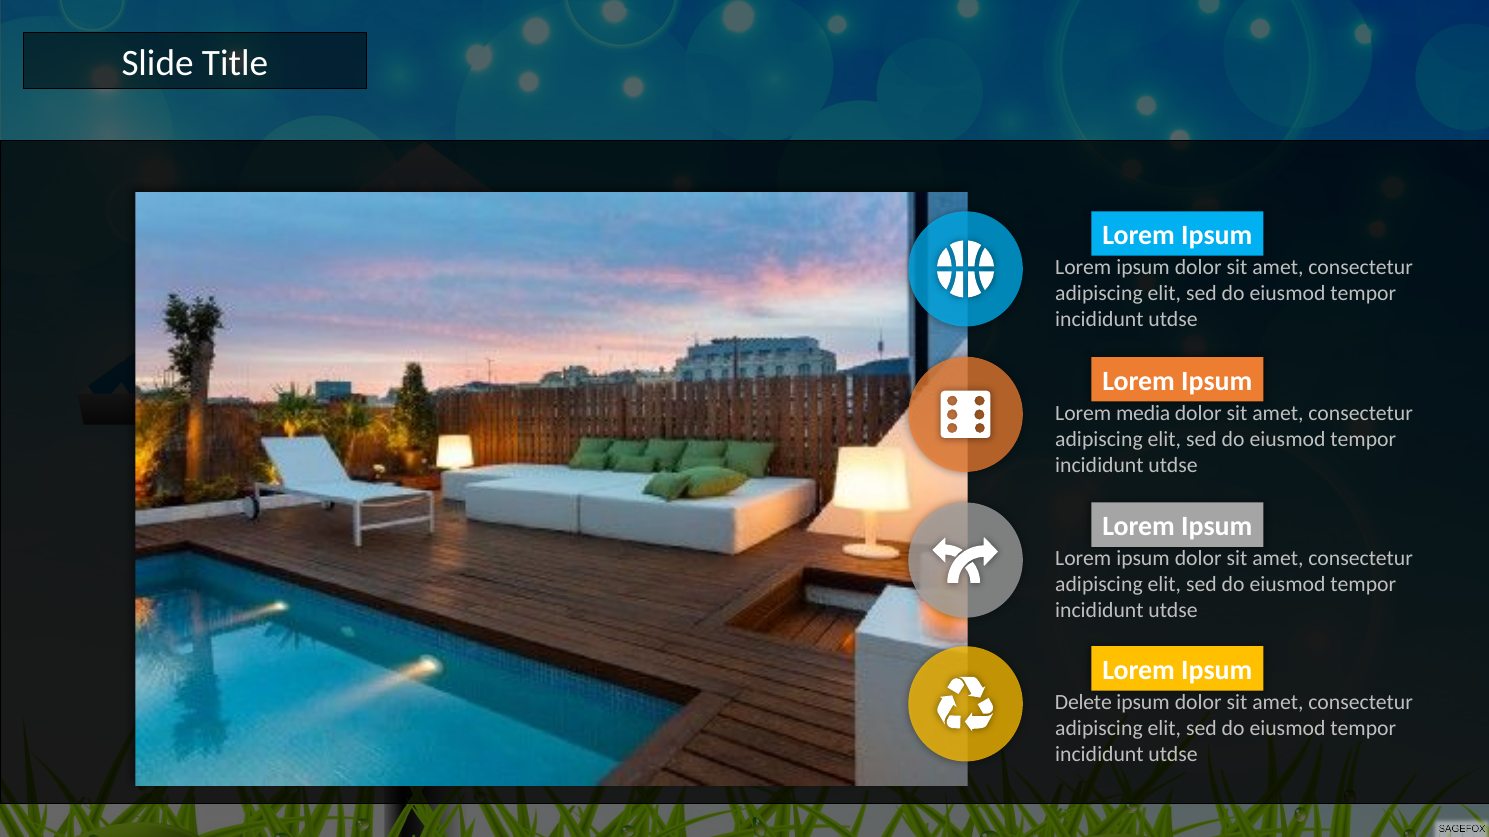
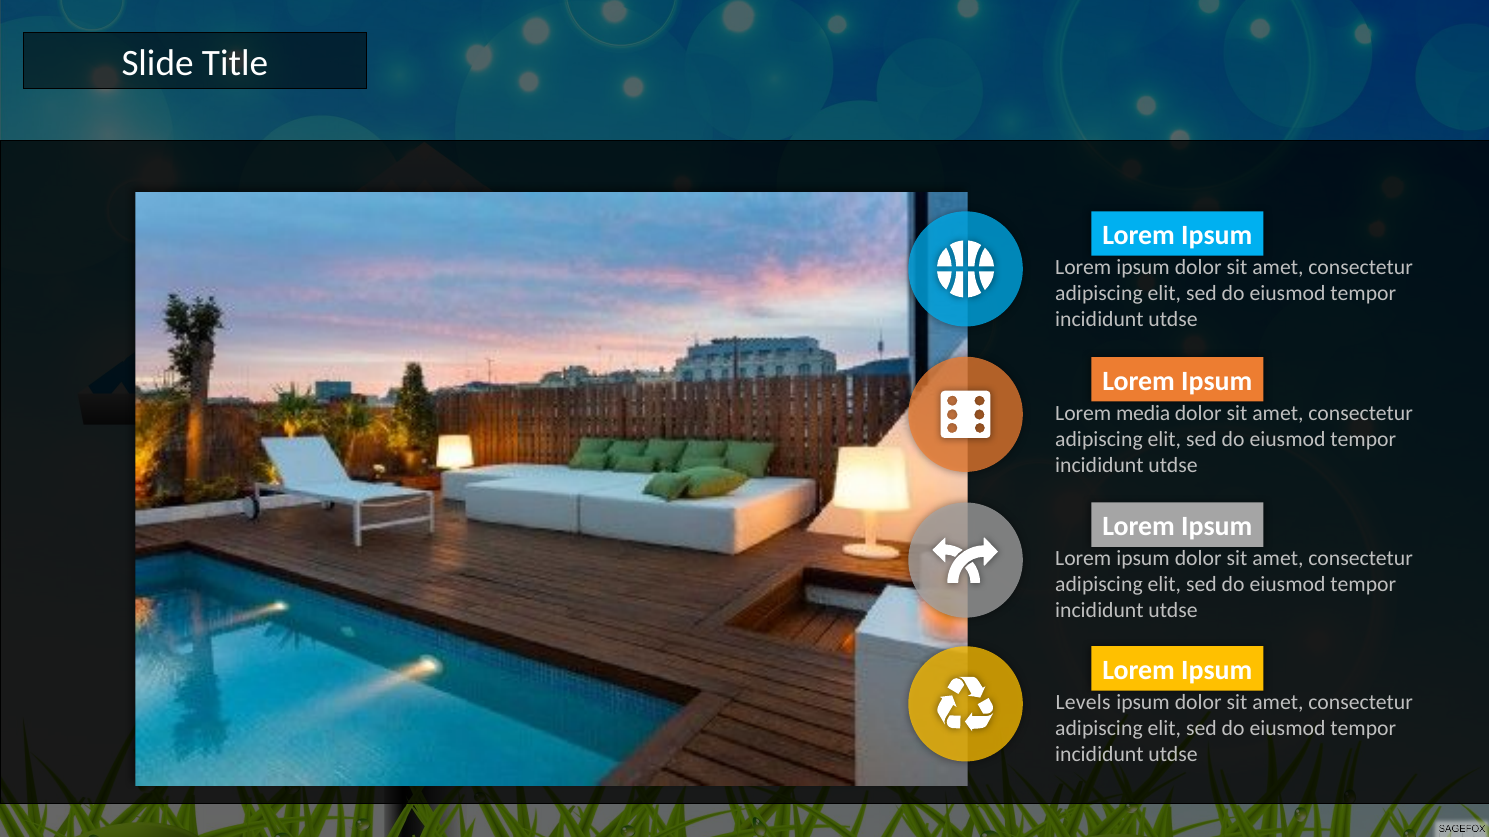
Delete: Delete -> Levels
